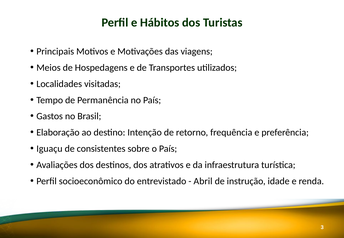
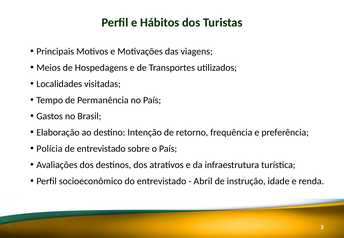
Iguaçu: Iguaçu -> Polícia
de consistentes: consistentes -> entrevistado
